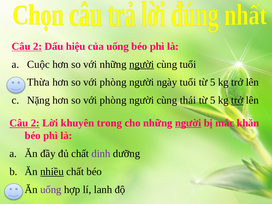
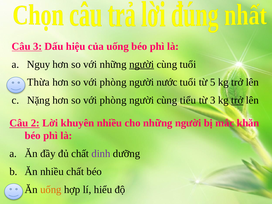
2 at (38, 46): 2 -> 3
Cuộc: Cuộc -> Nguy
ngày: ngày -> nước
thái: thái -> tiểu
5 at (213, 100): 5 -> 3
khuyên trong: trong -> nhiều
người at (188, 123) underline: present -> none
nhiều at (52, 172) underline: present -> none
uống at (51, 190) colour: purple -> orange
lanh: lanh -> hiểu
